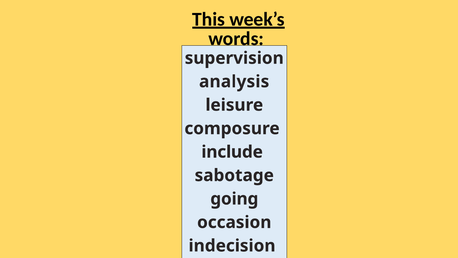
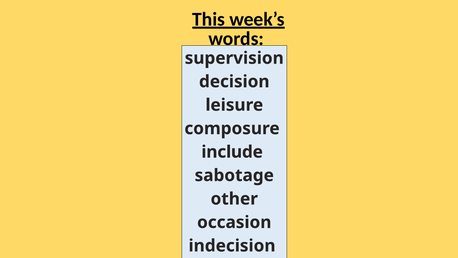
analysis at (234, 81): analysis -> decision
going: going -> other
